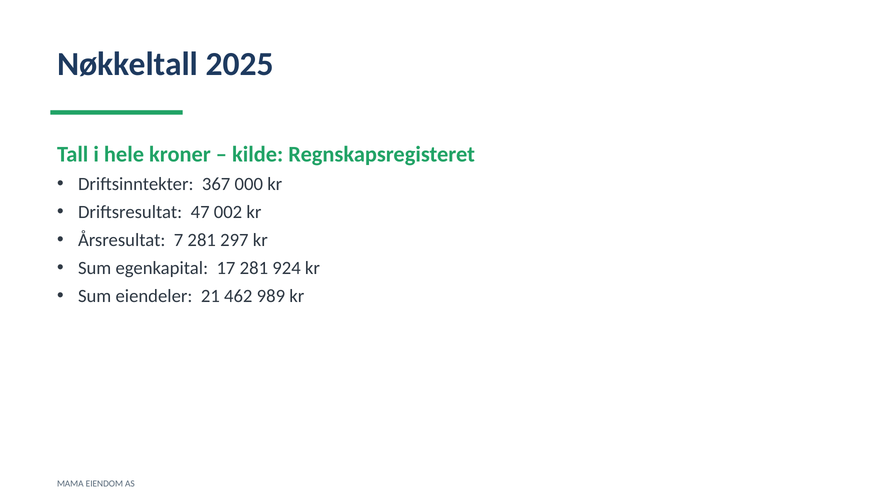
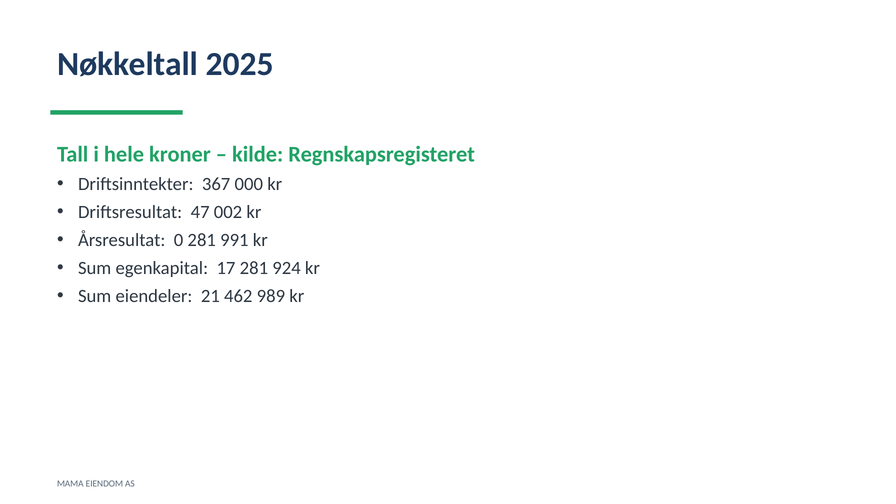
7: 7 -> 0
297: 297 -> 991
